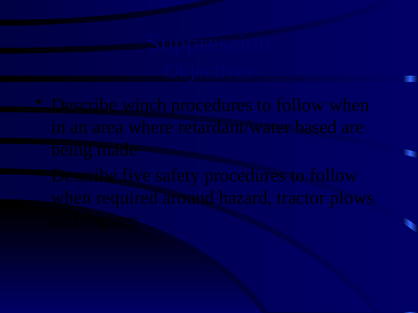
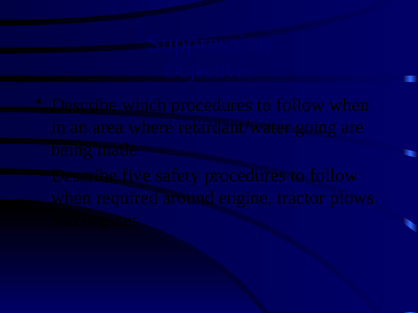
based: based -> going
hazard: hazard -> engine
